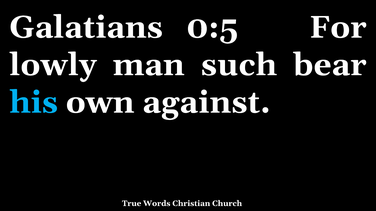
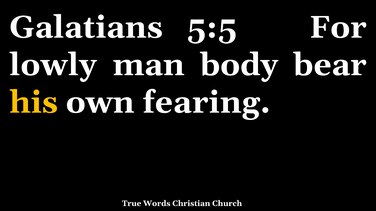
0:5: 0:5 -> 5:5
such: such -> body
his colour: light blue -> yellow
against: against -> fearing
